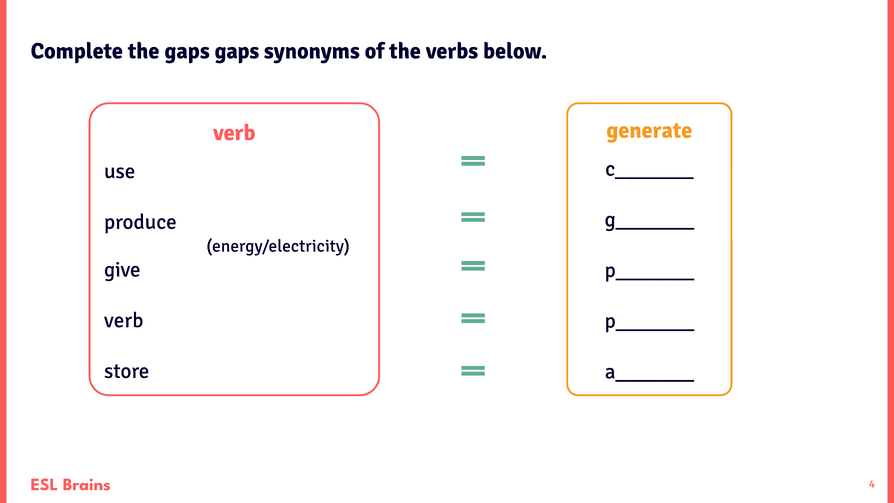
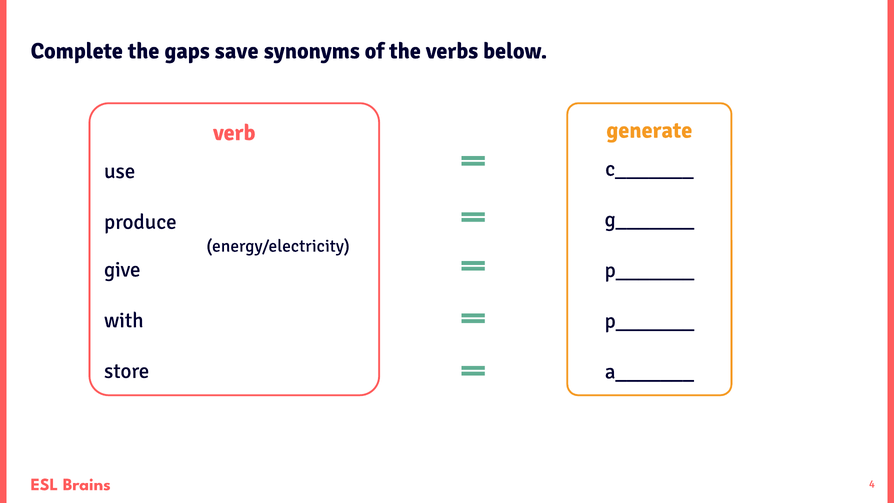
gaps gaps: gaps -> save
verb at (124, 320): verb -> with
